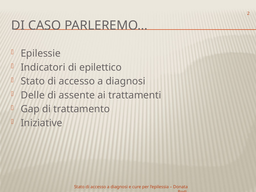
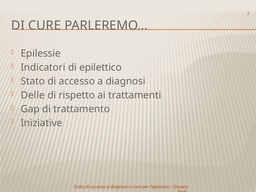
DI CASO: CASO -> CURE
assente: assente -> rispetto
